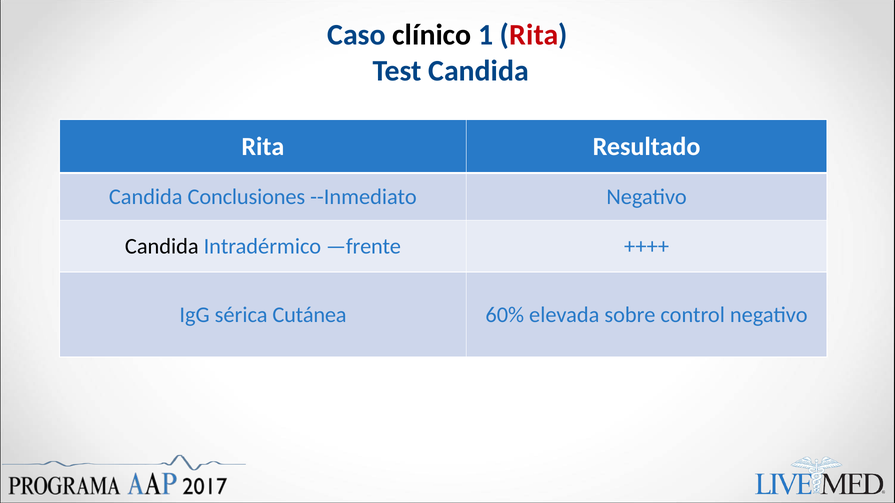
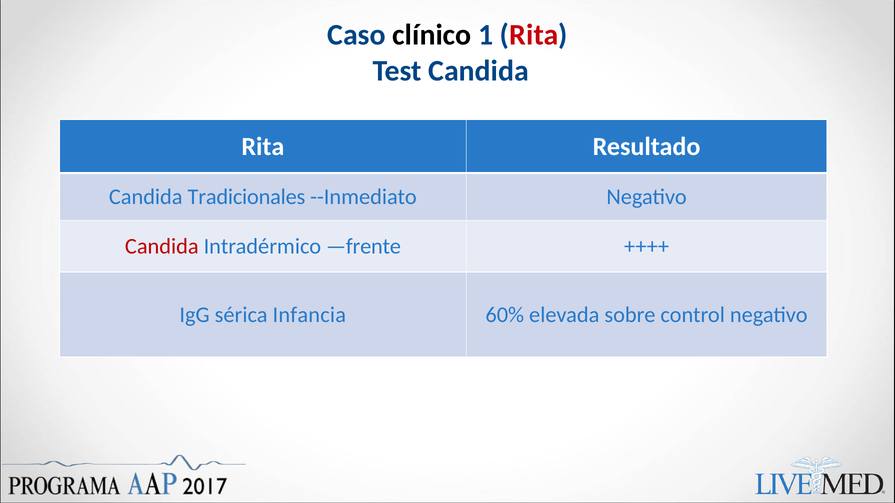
Conclusiones: Conclusiones -> Tradicionales
Candida at (162, 247) colour: black -> red
Cutánea: Cutánea -> Infancia
